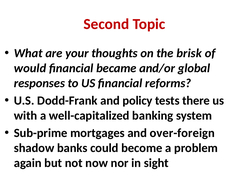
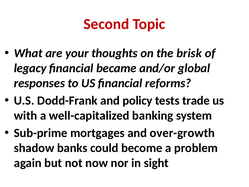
would: would -> legacy
there: there -> trade
over-foreign: over-foreign -> over-growth
